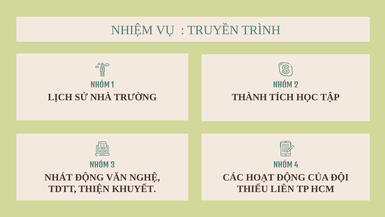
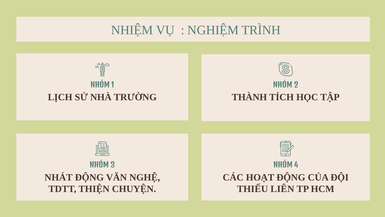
TRUYỀN: TRUYỀN -> NGHIỆM
KHUYẾT: KHUYẾT -> CHUYỆN
